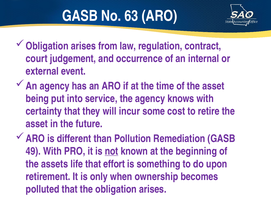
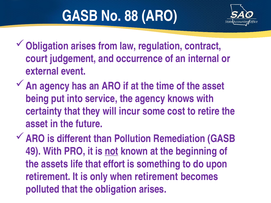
63: 63 -> 88
when ownership: ownership -> retirement
